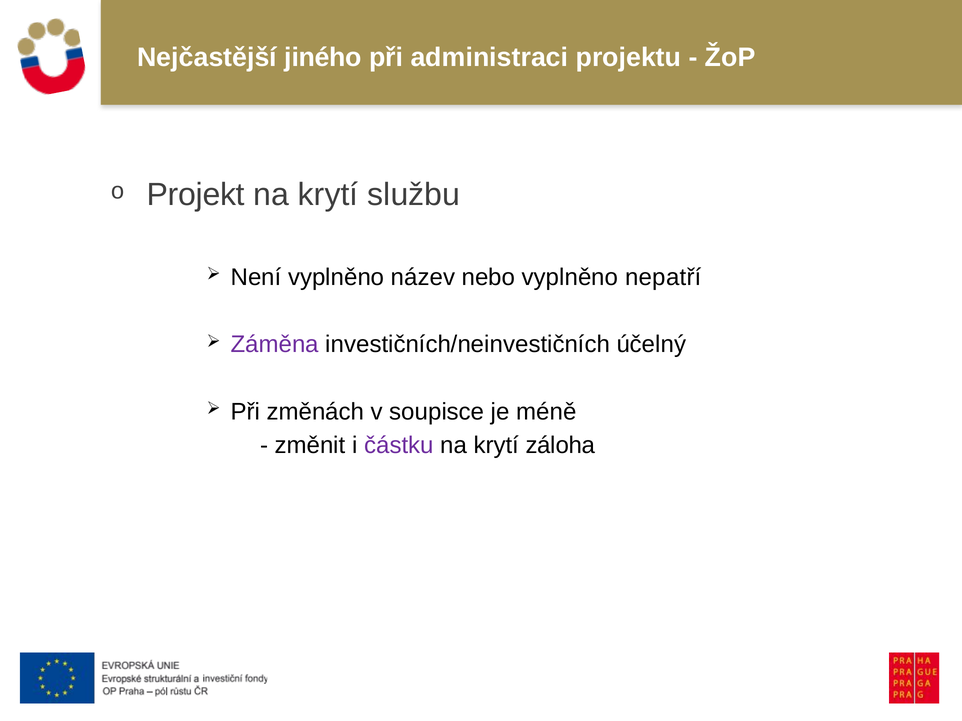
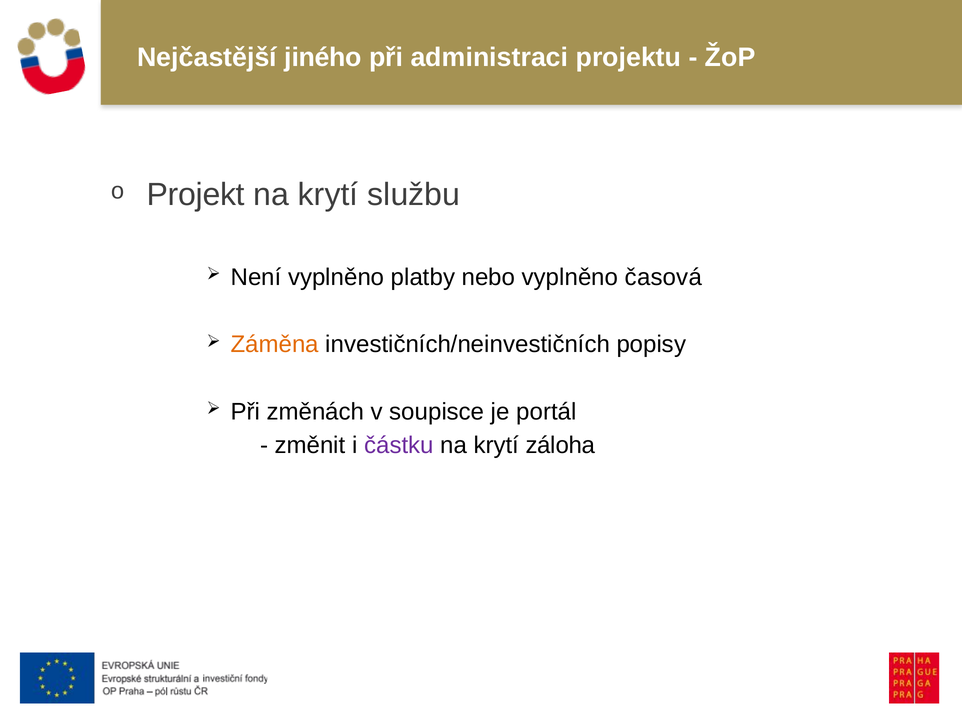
název: název -> platby
nepatří: nepatří -> časová
Záměna colour: purple -> orange
účelný: účelný -> popisy
méně: méně -> portál
